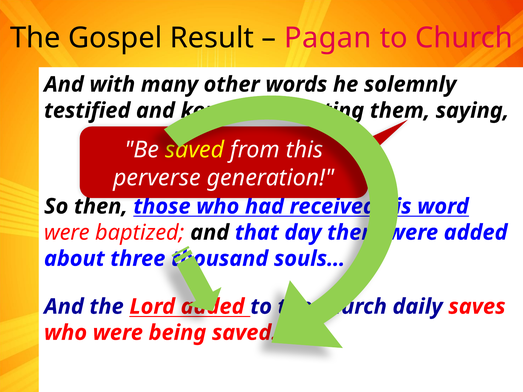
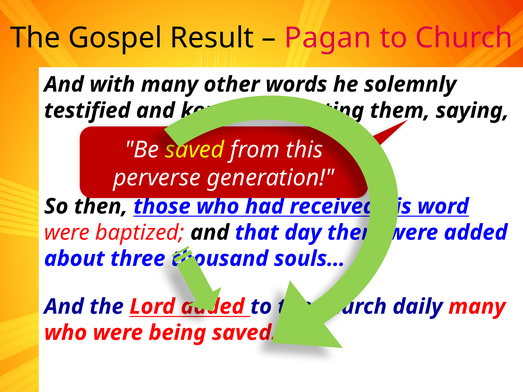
saves at (477, 307): saves -> many
